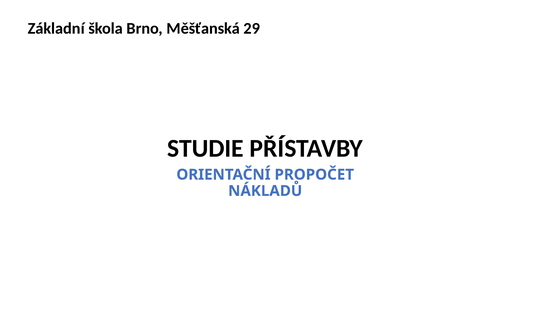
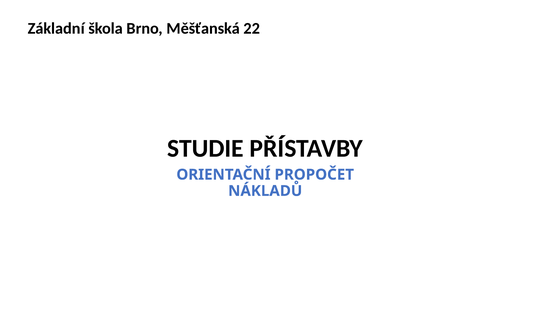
29: 29 -> 22
